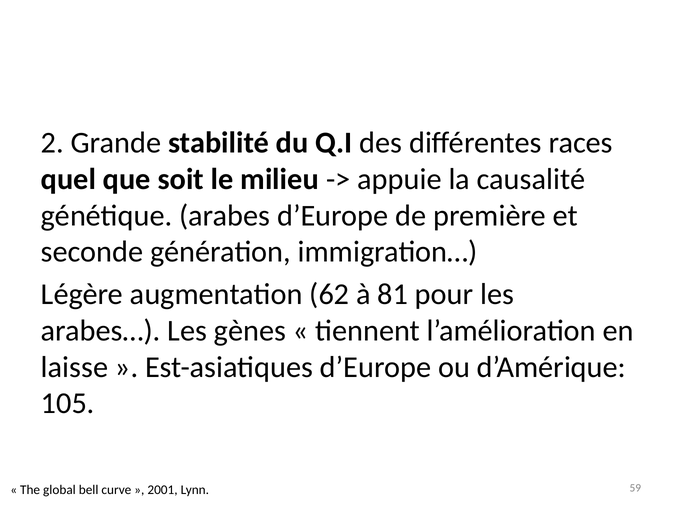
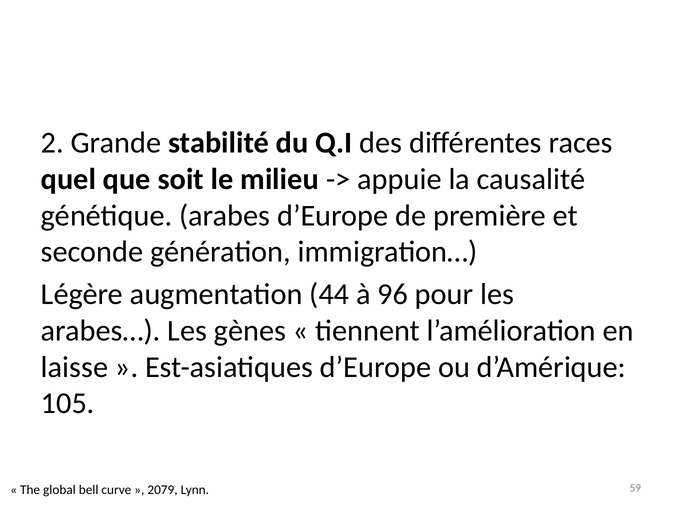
62: 62 -> 44
81: 81 -> 96
2001: 2001 -> 2079
